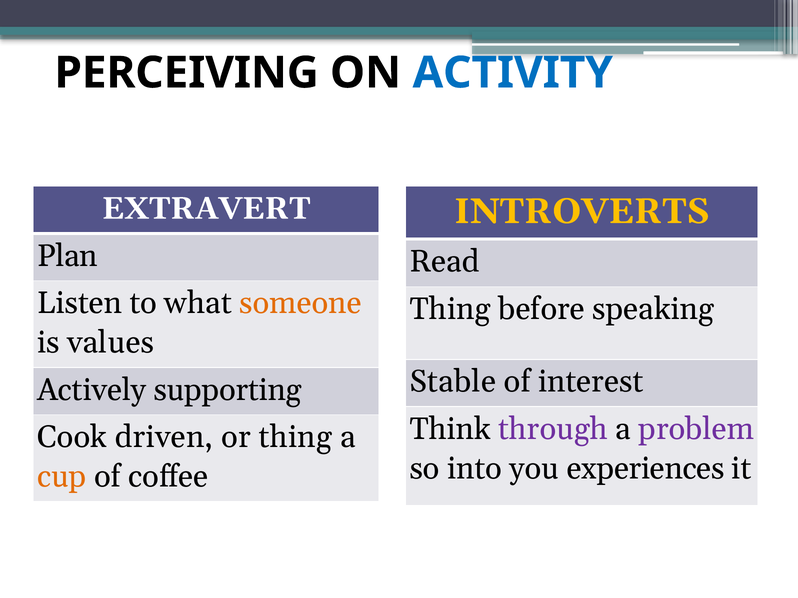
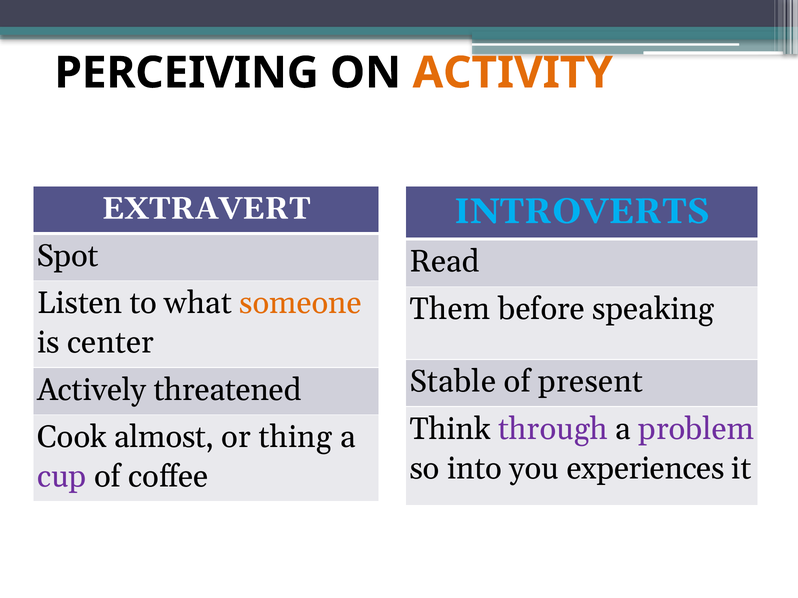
ACTIVITY colour: blue -> orange
INTROVERTS colour: yellow -> light blue
Plan: Plan -> Spot
Thing at (450, 309): Thing -> Them
values: values -> center
interest: interest -> present
supporting: supporting -> threatened
driven: driven -> almost
cup colour: orange -> purple
